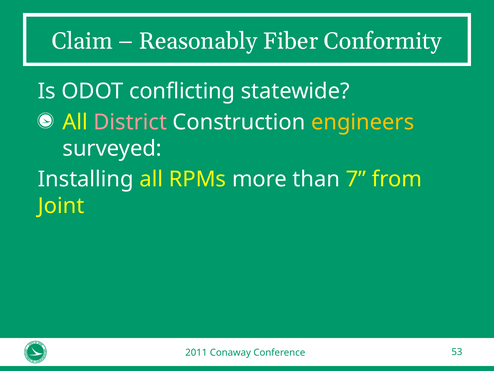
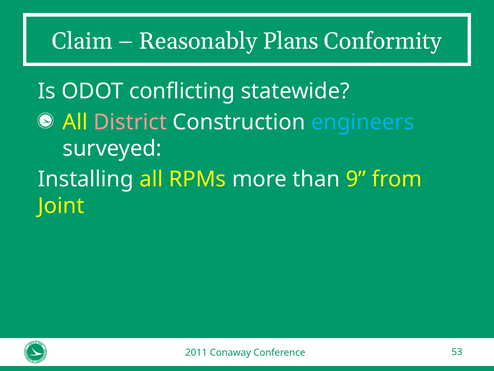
Fiber: Fiber -> Plans
engineers colour: yellow -> light blue
7: 7 -> 9
